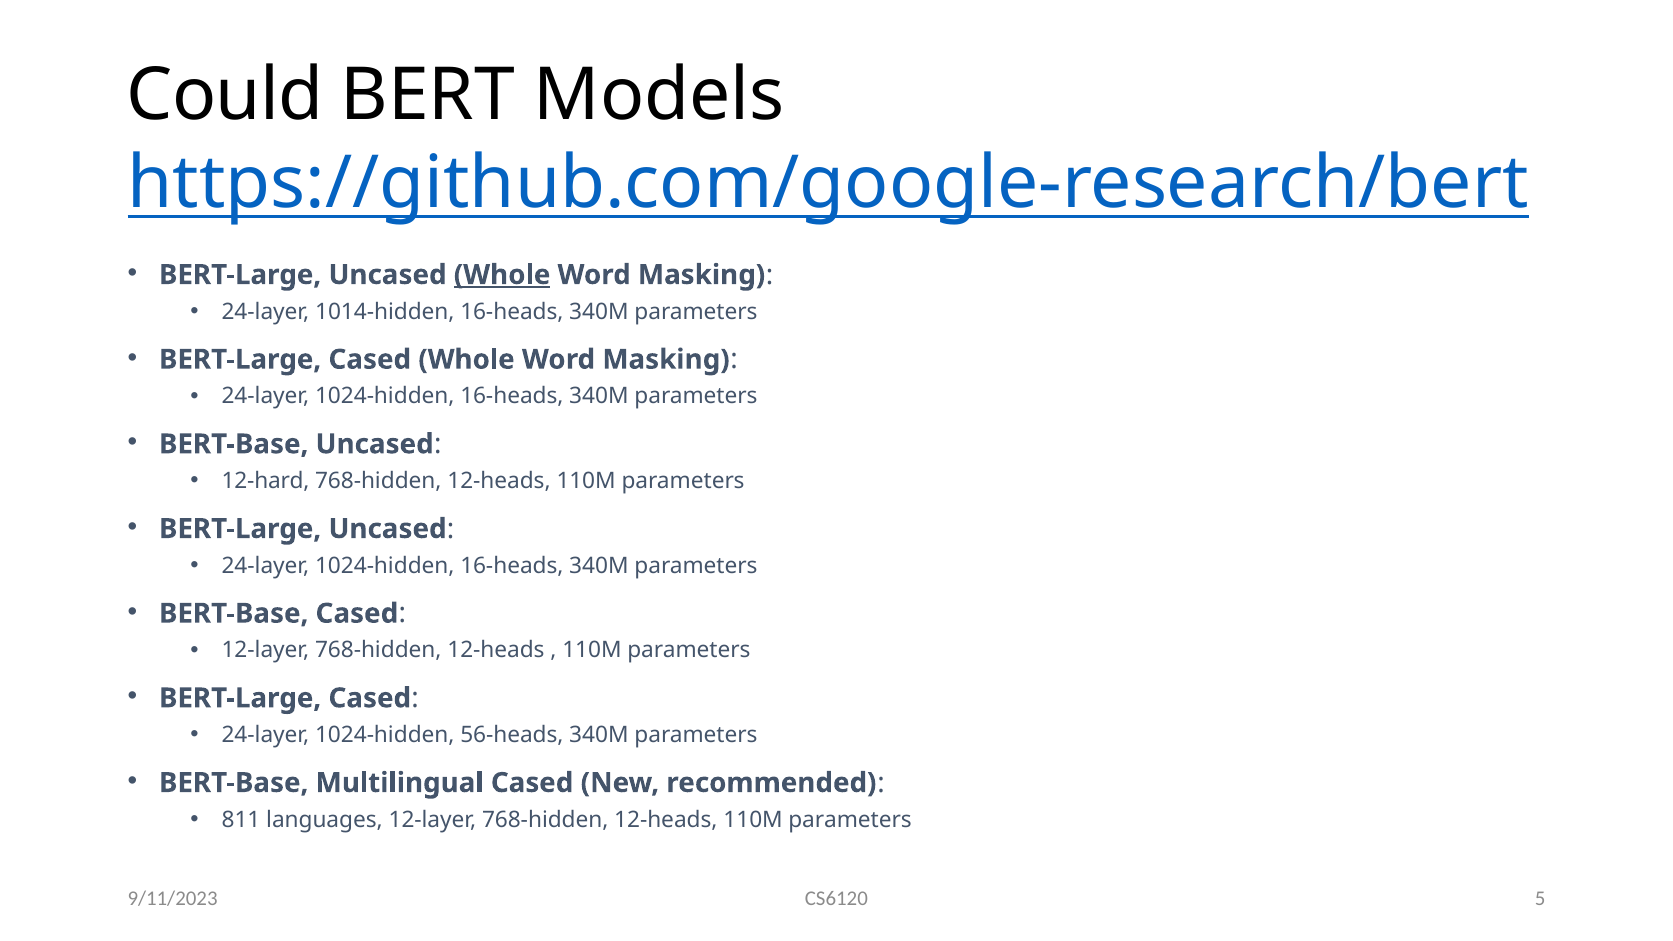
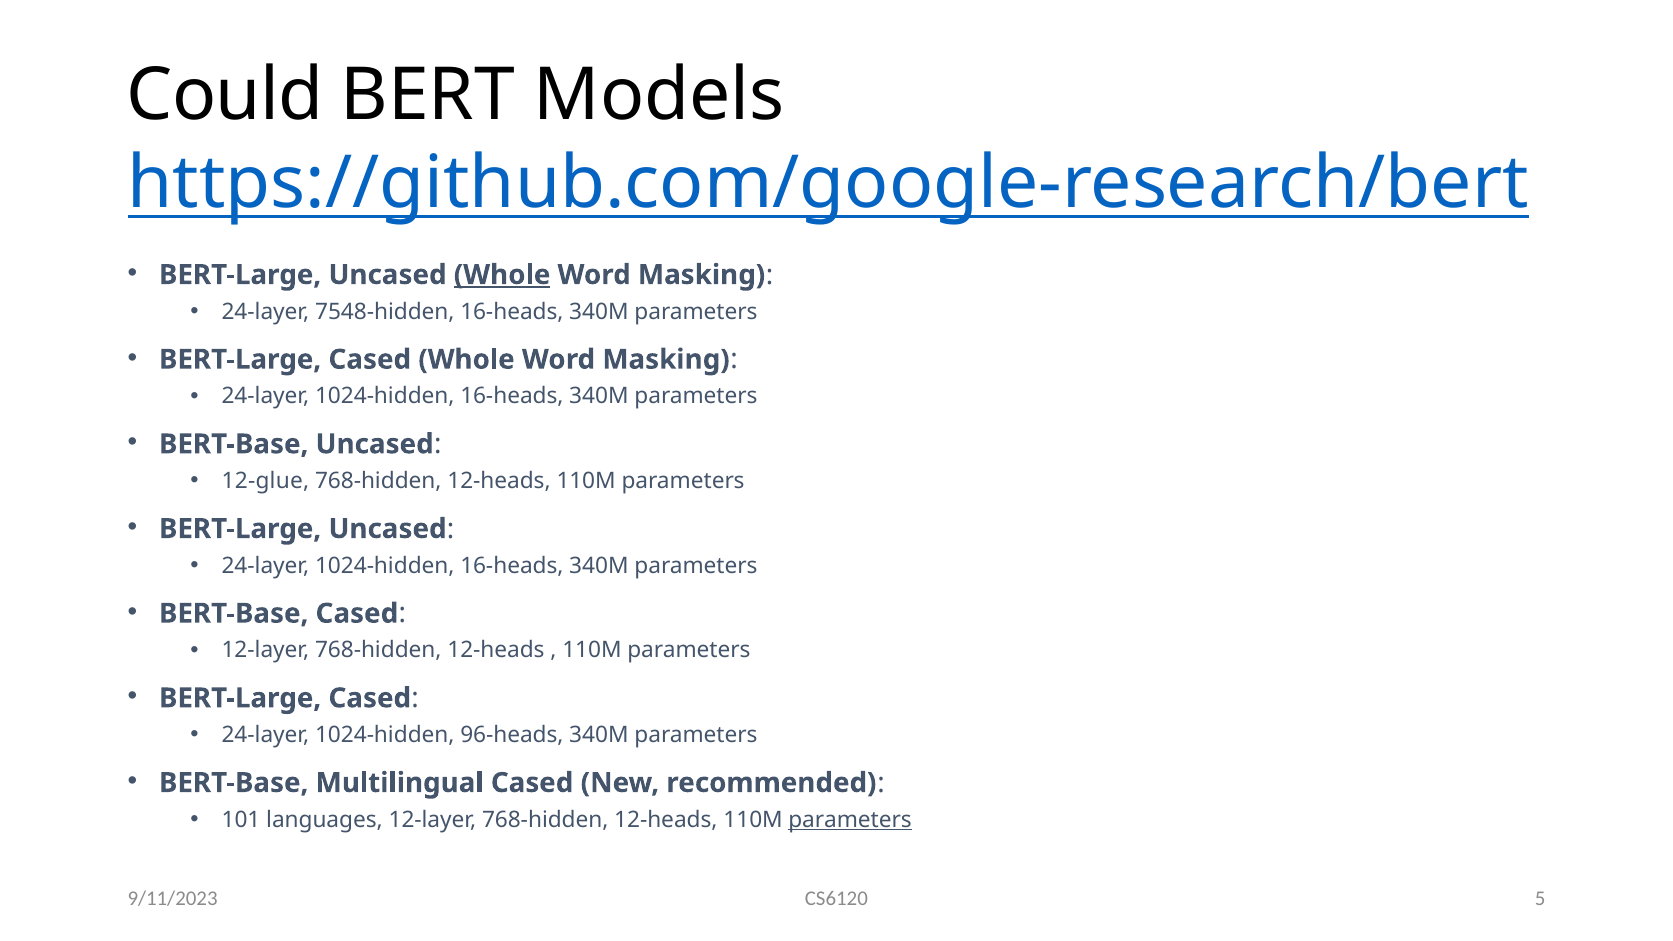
1014-hidden: 1014-hidden -> 7548-hidden
12-hard: 12-hard -> 12-glue
56-heads: 56-heads -> 96-heads
811: 811 -> 101
parameters at (850, 820) underline: none -> present
